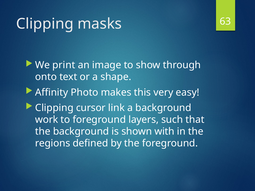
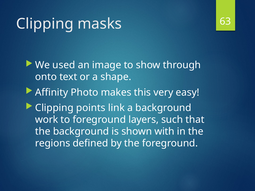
print: print -> used
cursor: cursor -> points
